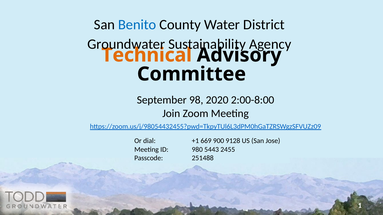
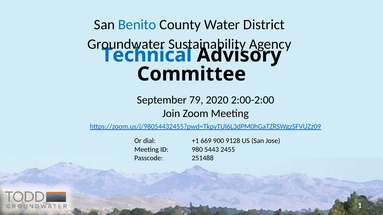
Technical colour: orange -> blue
98: 98 -> 79
2:00-8:00: 2:00-8:00 -> 2:00-2:00
